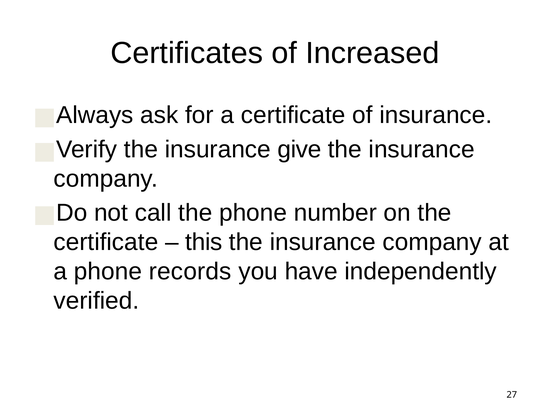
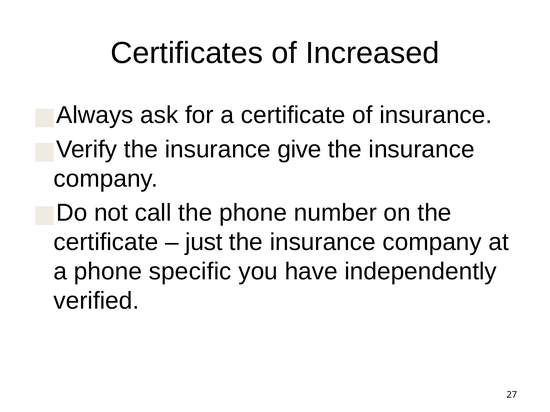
this: this -> just
records: records -> specific
